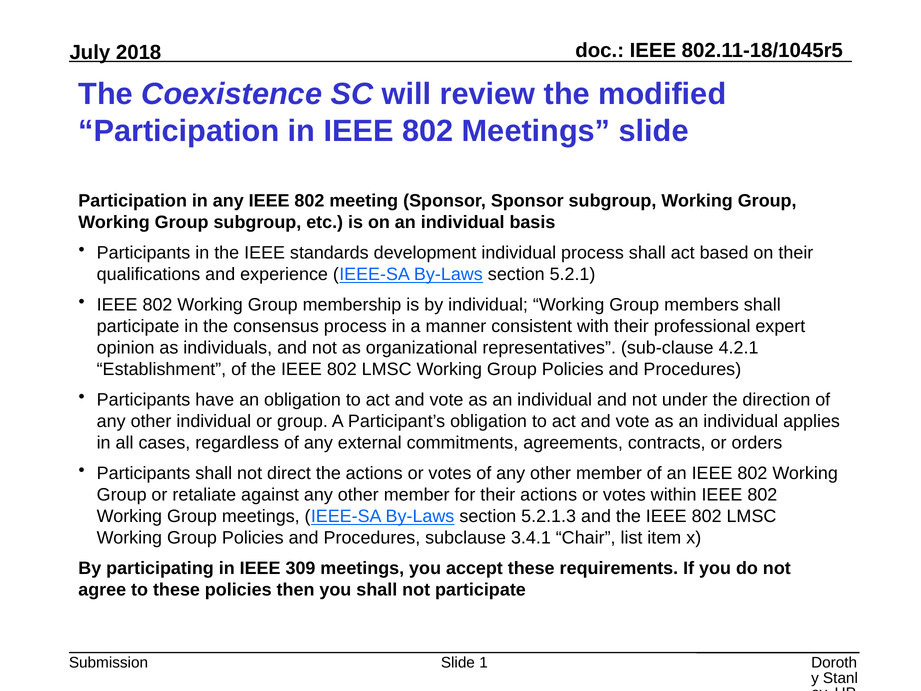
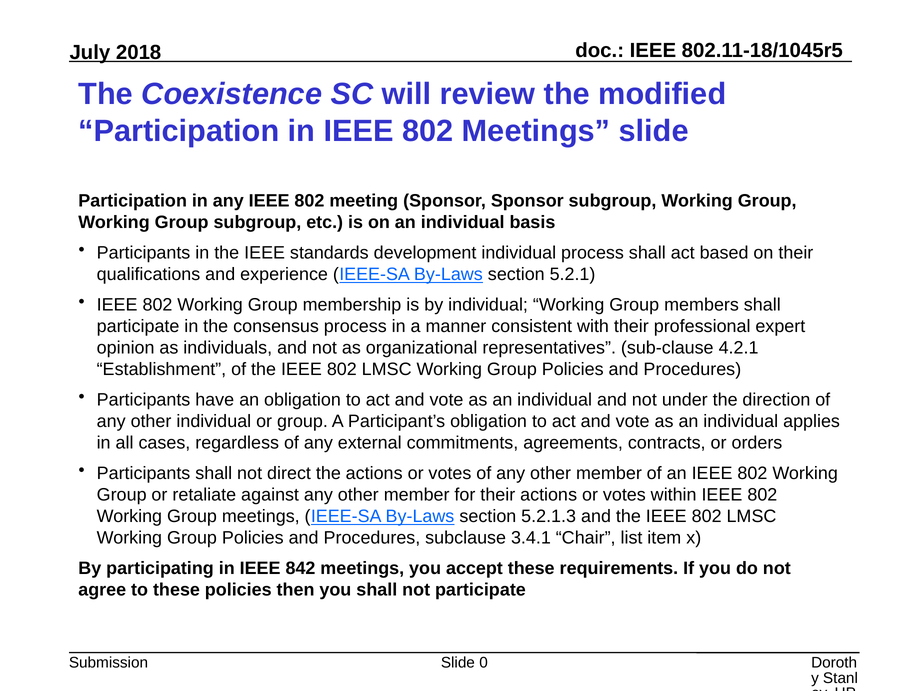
309: 309 -> 842
1: 1 -> 0
